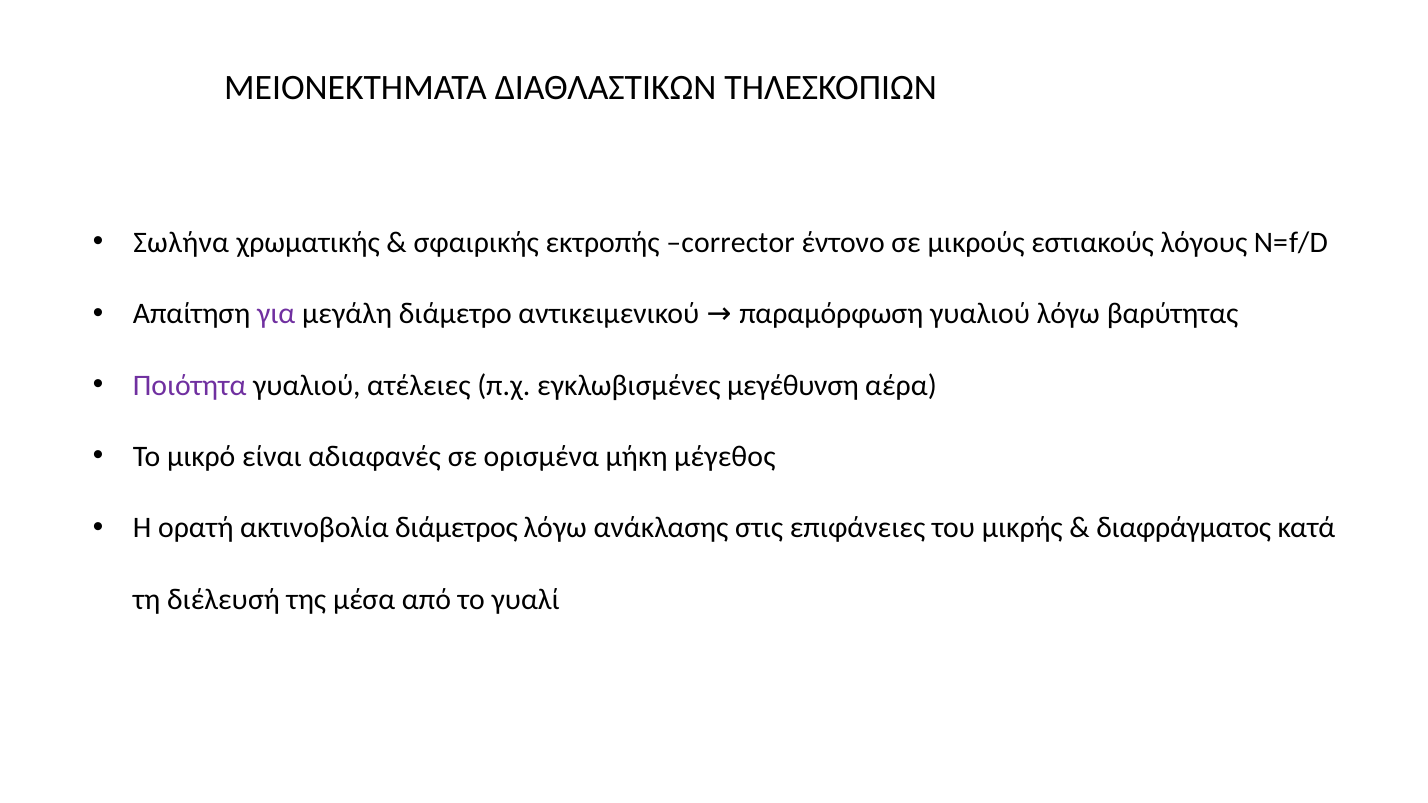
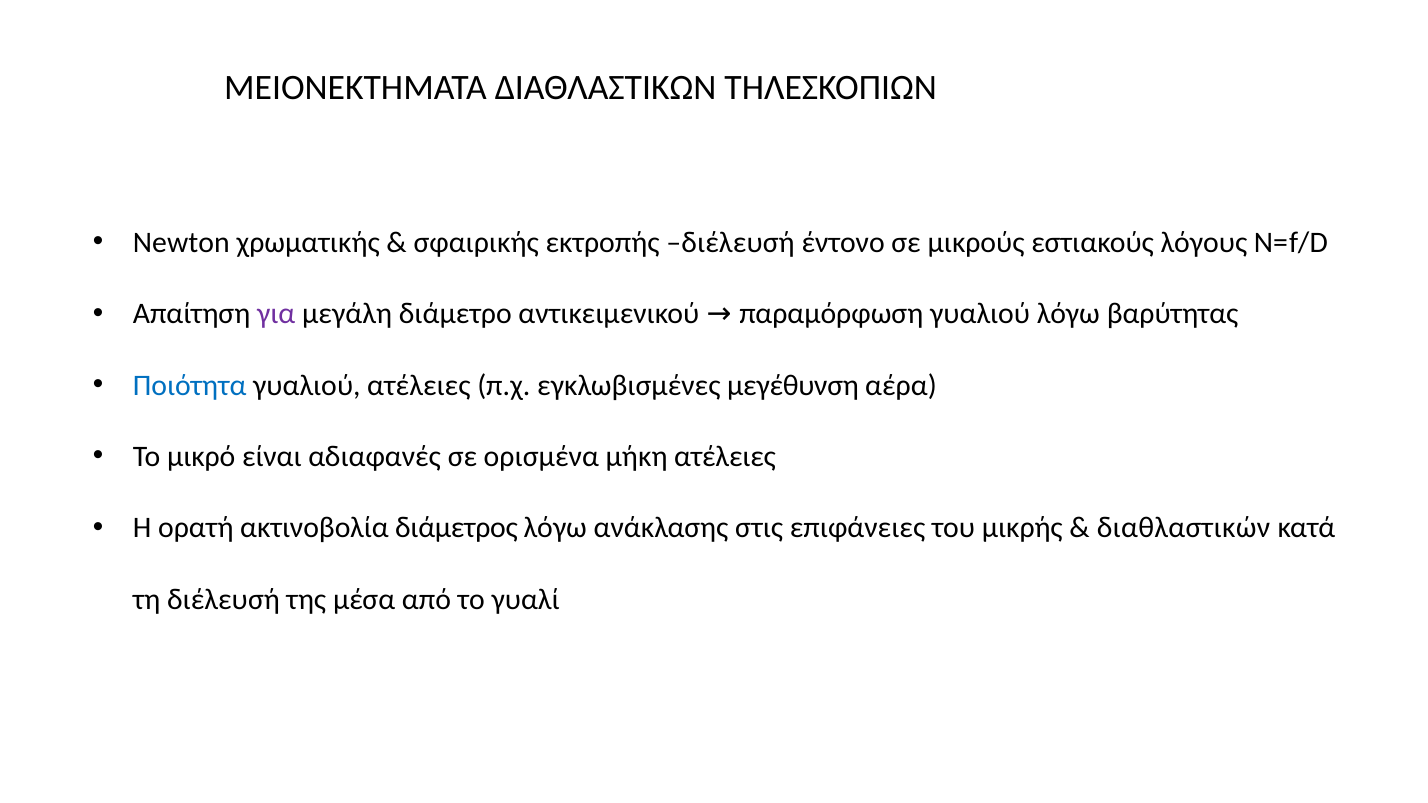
Σωλήνα: Σωλήνα -> Newton
εκτροπής corrector: corrector -> διέλευσή
Ποιότητα colour: purple -> blue
μήκη μέγεθος: μέγεθος -> ατέλειες
διαφράγματος: διαφράγματος -> διαθλαστικών
